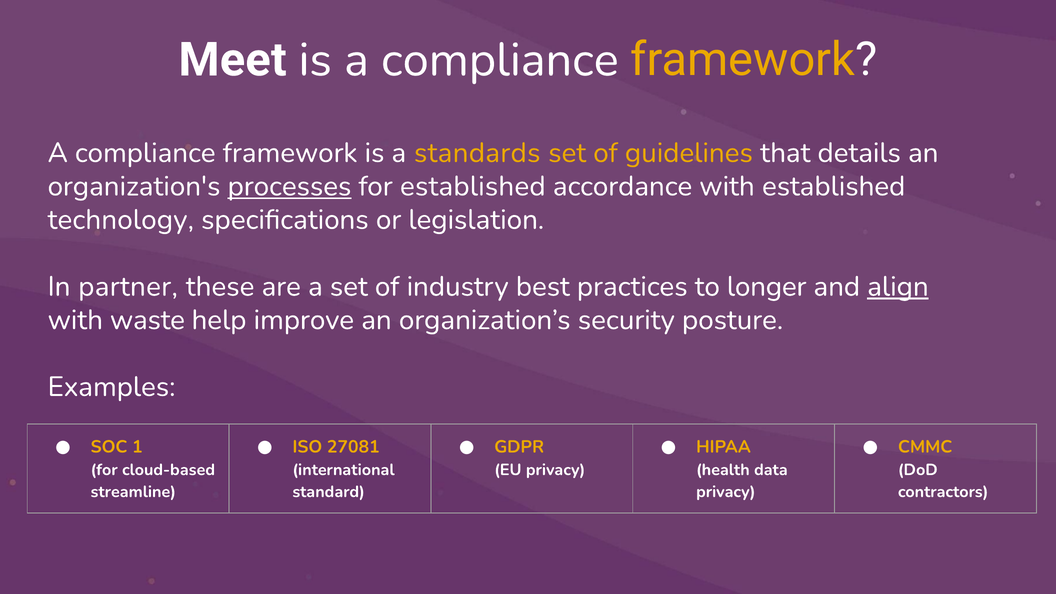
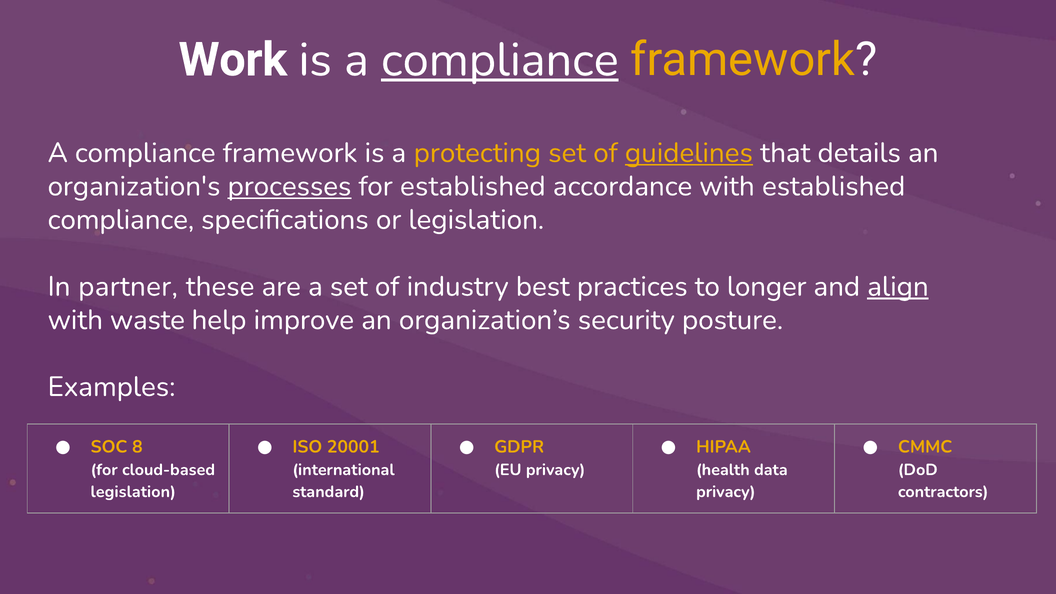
Meet: Meet -> Work
compliance at (500, 60) underline: none -> present
standards: standards -> protecting
guidelines underline: none -> present
technology at (121, 220): technology -> compliance
1: 1 -> 8
27081: 27081 -> 20001
streamline at (133, 492): streamline -> legislation
